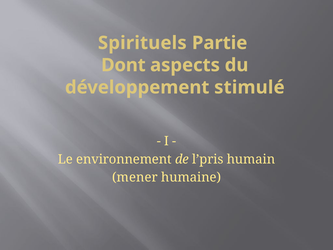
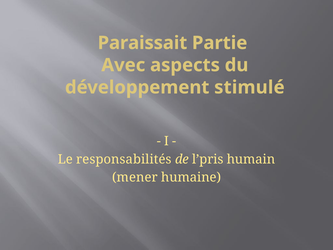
Spirituels: Spirituels -> Paraissait
Dont: Dont -> Avec
environnement: environnement -> responsabilités
